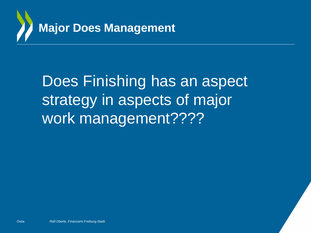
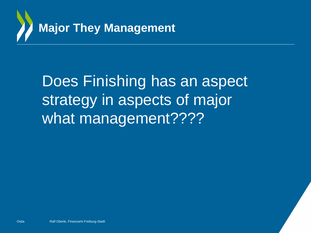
Major Does: Does -> They
work: work -> what
